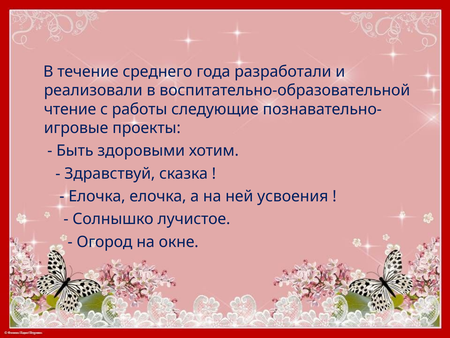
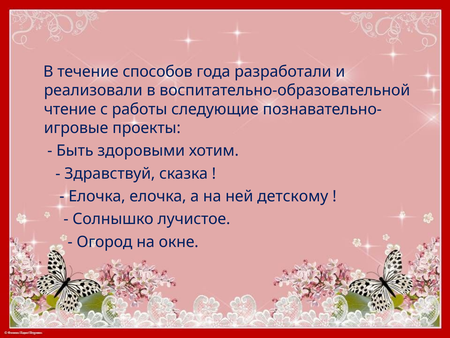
среднего: среднего -> способов
усвоения: усвоения -> детскому
